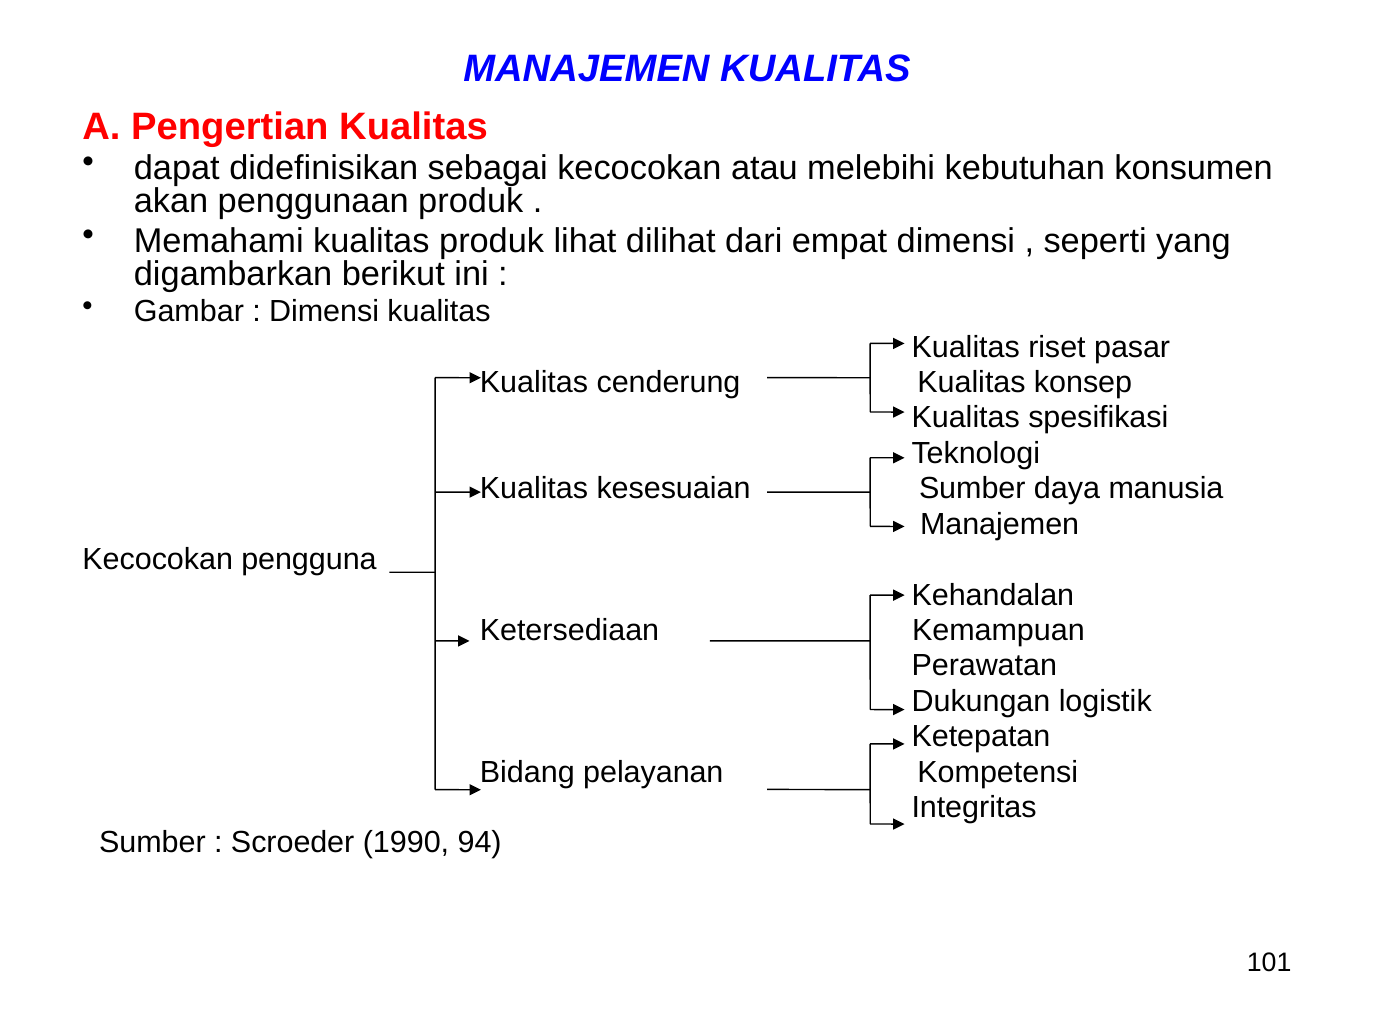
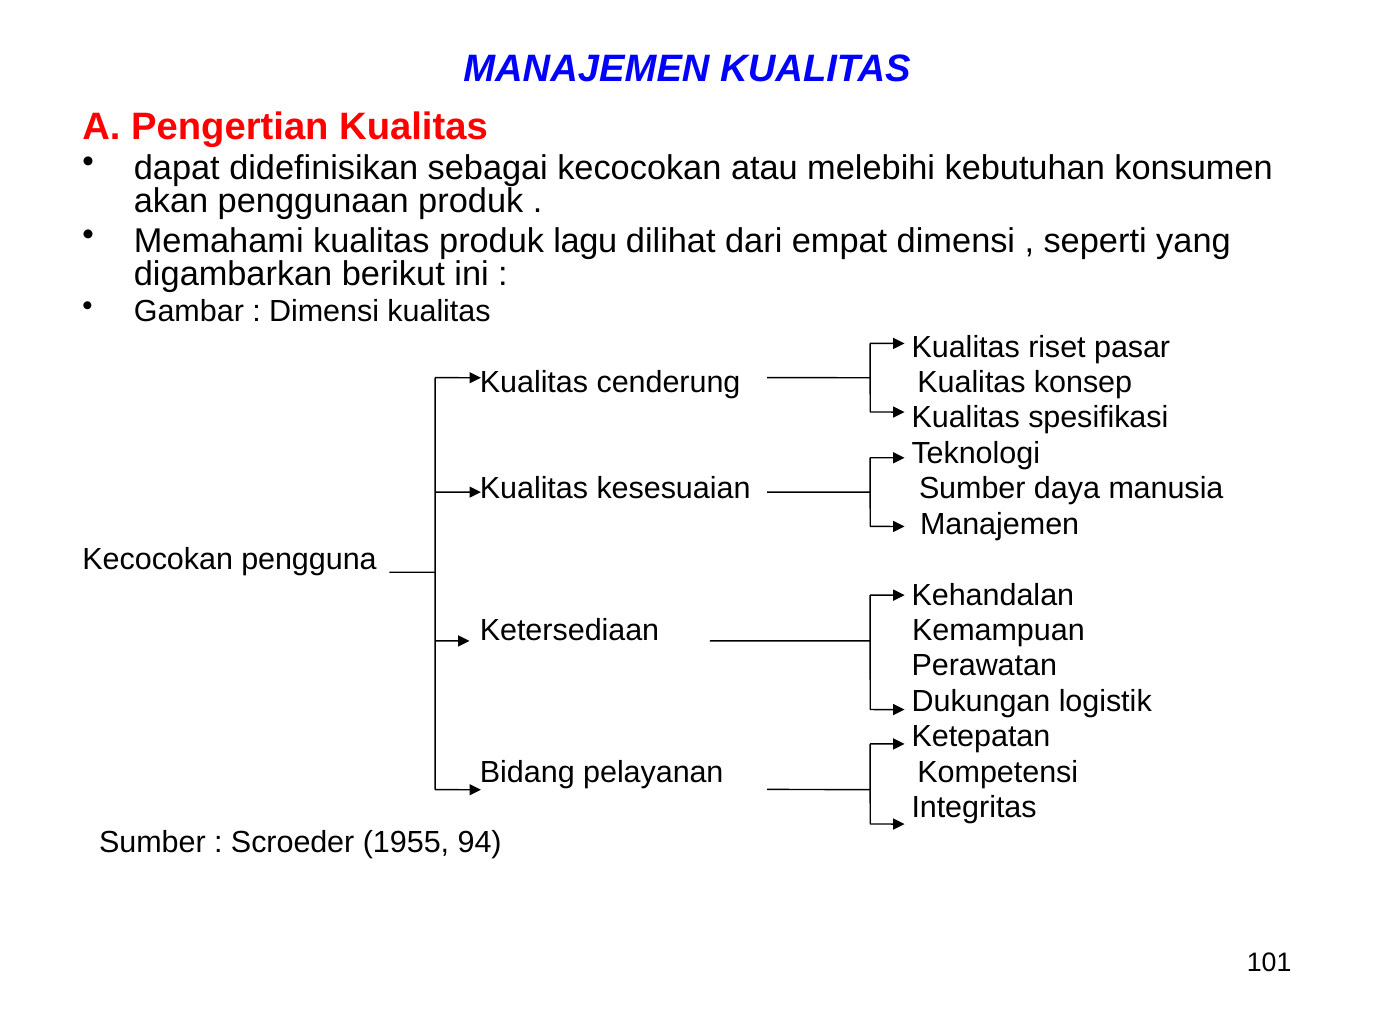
lihat: lihat -> lagu
1990: 1990 -> 1955
